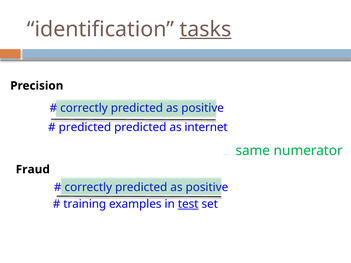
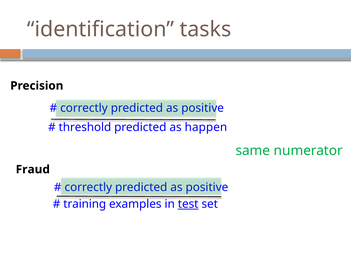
tasks underline: present -> none
predicted at (85, 127): predicted -> threshold
internet: internet -> happen
